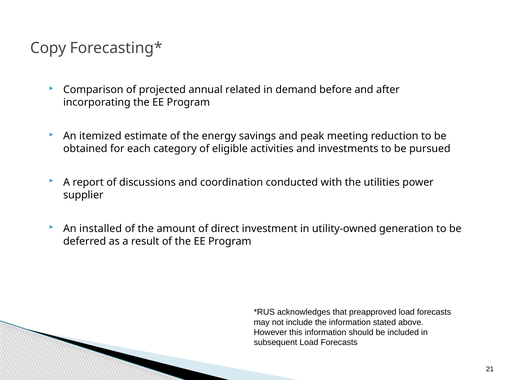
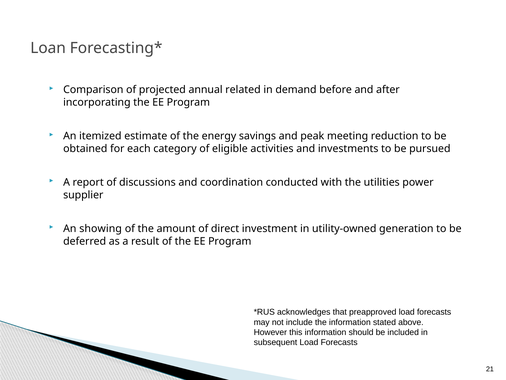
Copy: Copy -> Loan
installed: installed -> showing
